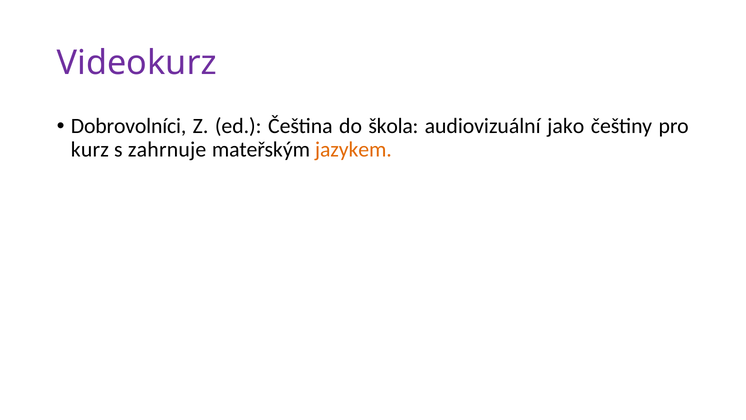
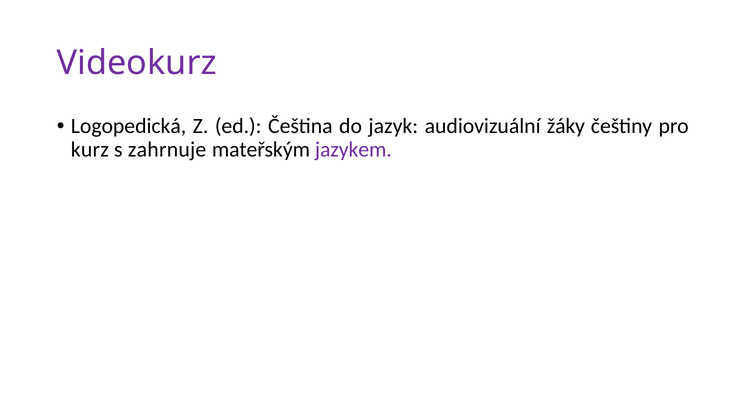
Dobrovolníci: Dobrovolníci -> Logopedická
škola: škola -> jazyk
jako: jako -> žáky
jazykem colour: orange -> purple
